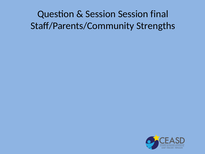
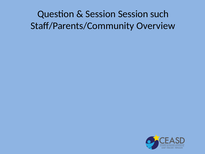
final: final -> such
Strengths: Strengths -> Overview
